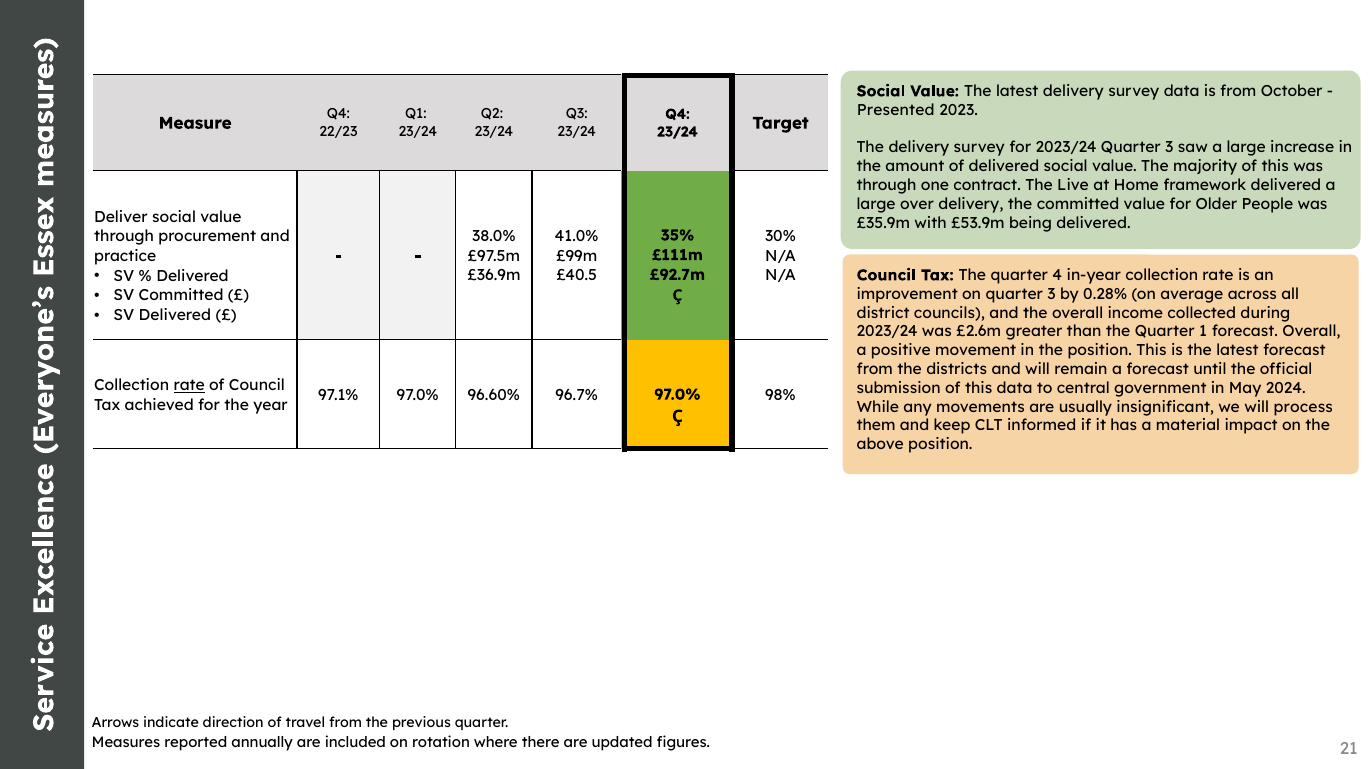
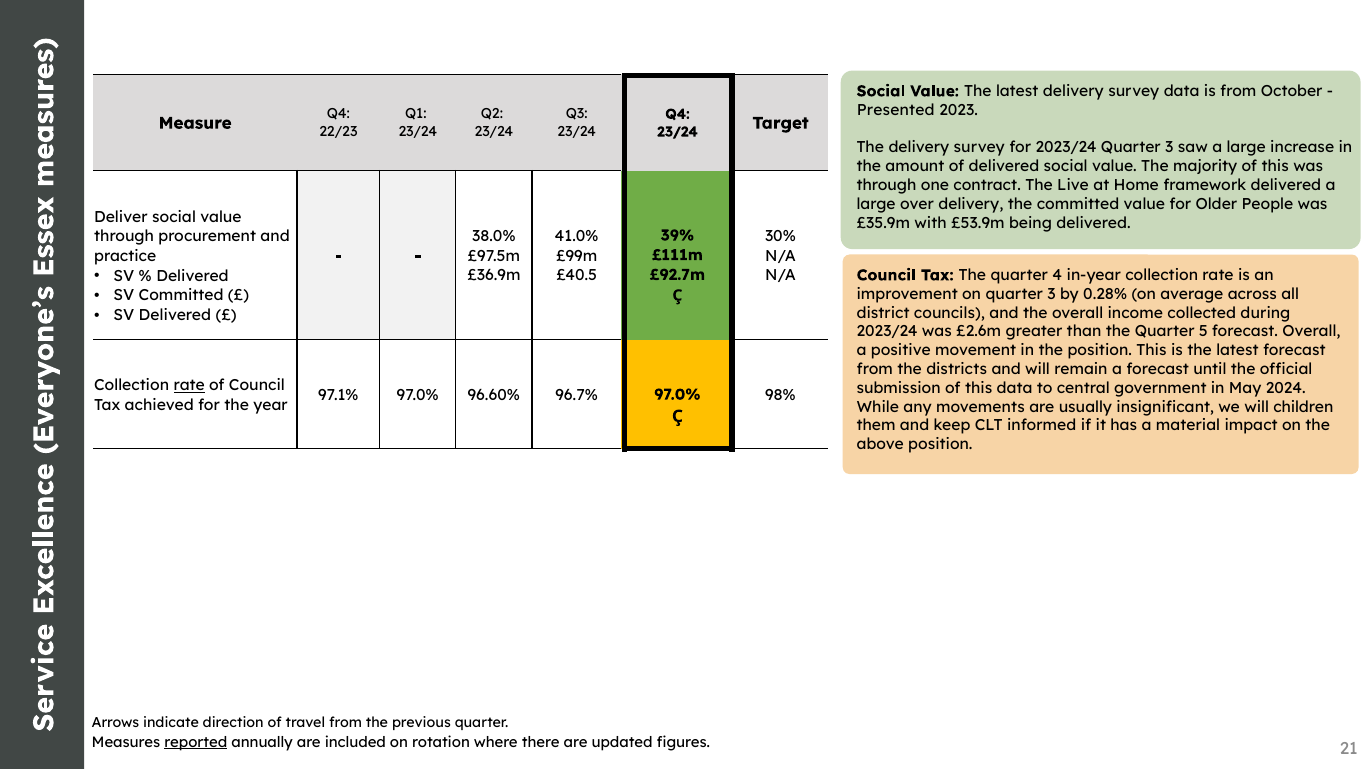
35%: 35% -> 39%
1: 1 -> 5
process: process -> children
reported underline: none -> present
